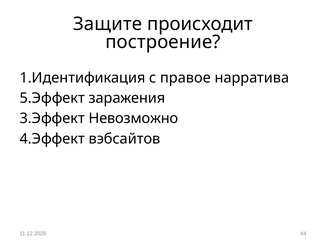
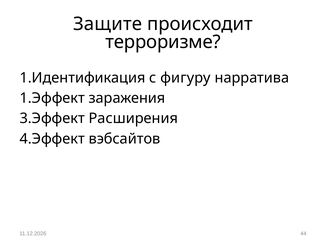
построение: построение -> терроризме
правое: правое -> фигуру
5.Эффект: 5.Эффект -> 1.Эффект
Невозможно: Невозможно -> Расширения
